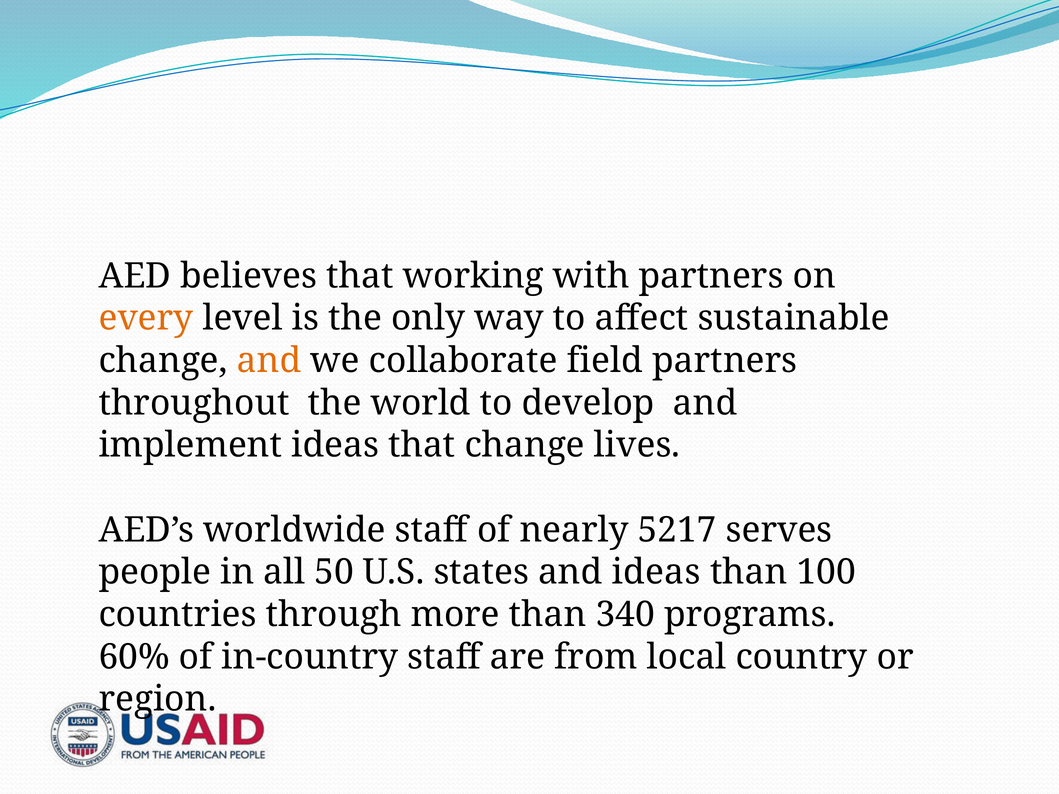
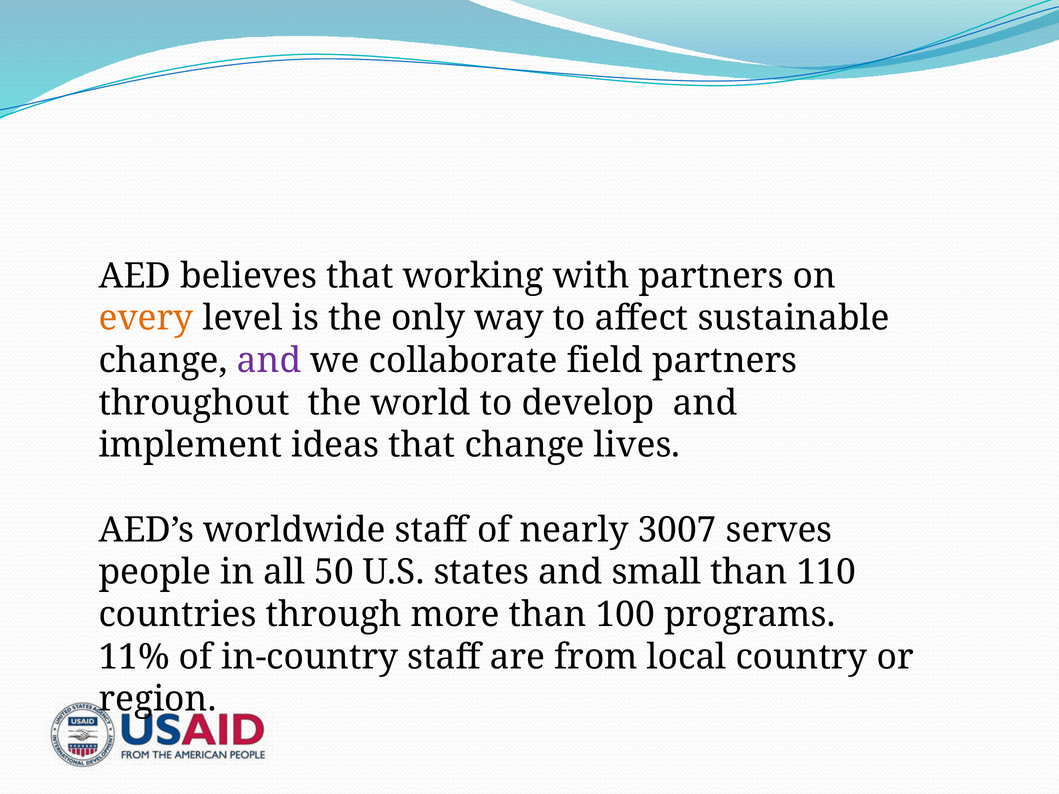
and at (269, 361) colour: orange -> purple
5217: 5217 -> 3007
and ideas: ideas -> small
100: 100 -> 110
340: 340 -> 100
60%: 60% -> 11%
